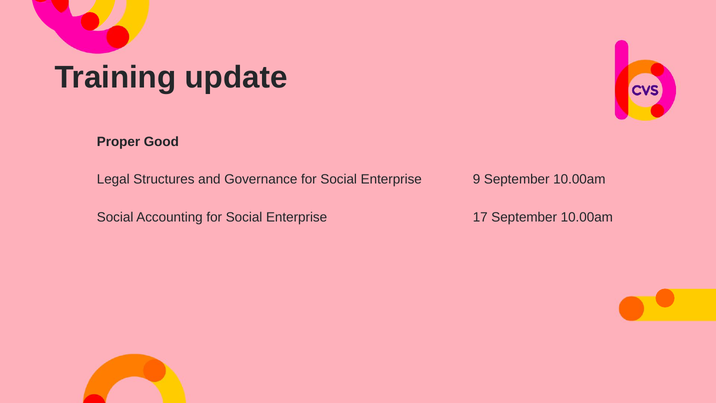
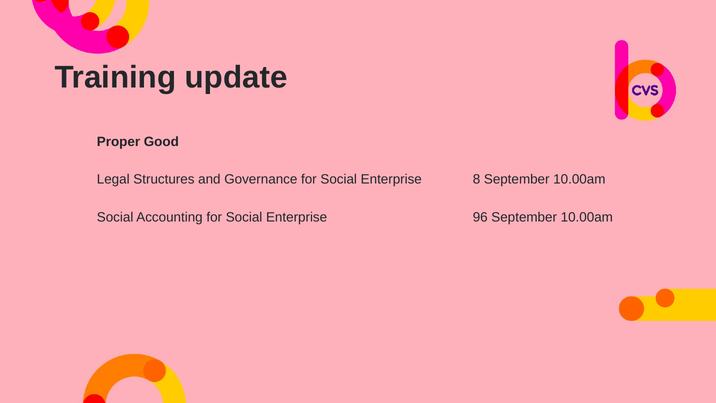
9: 9 -> 8
17: 17 -> 96
